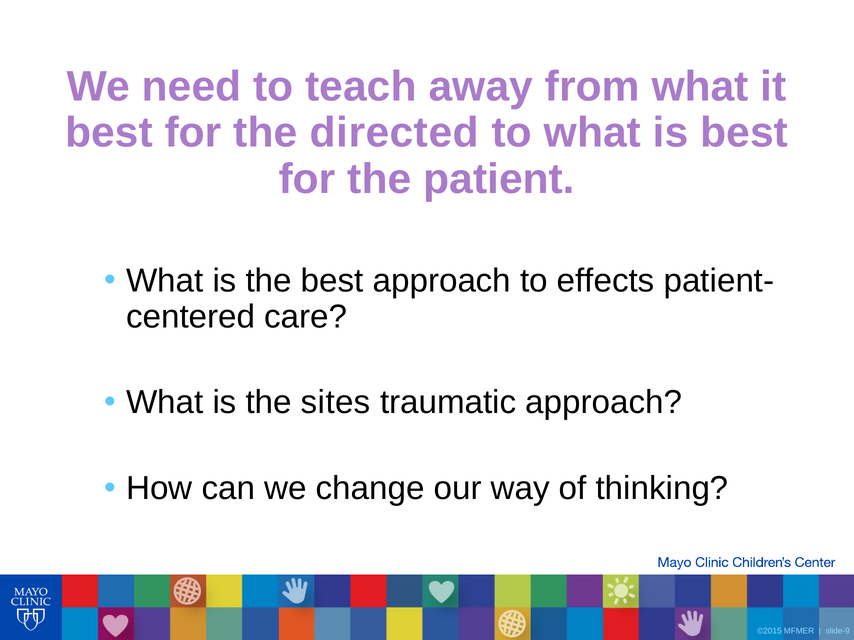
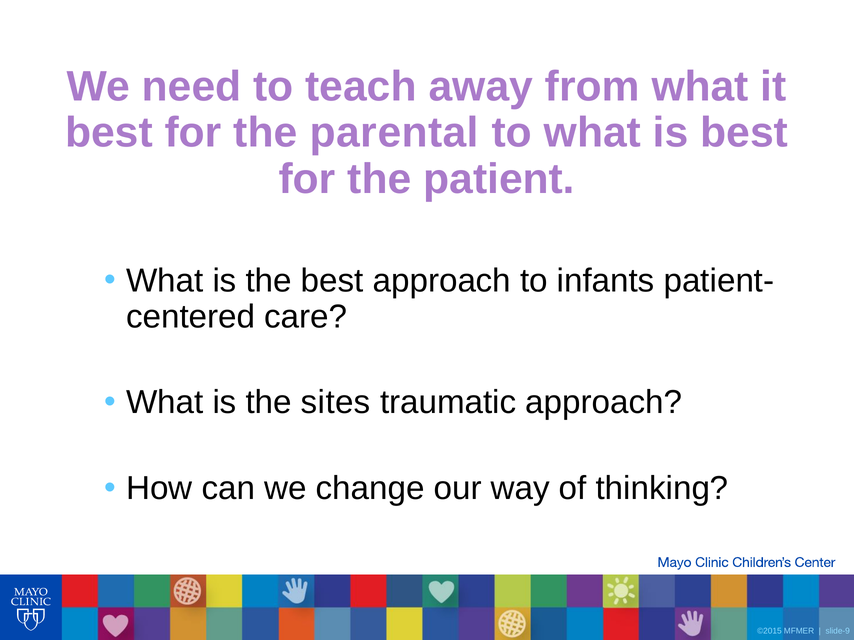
directed: directed -> parental
effects: effects -> infants
